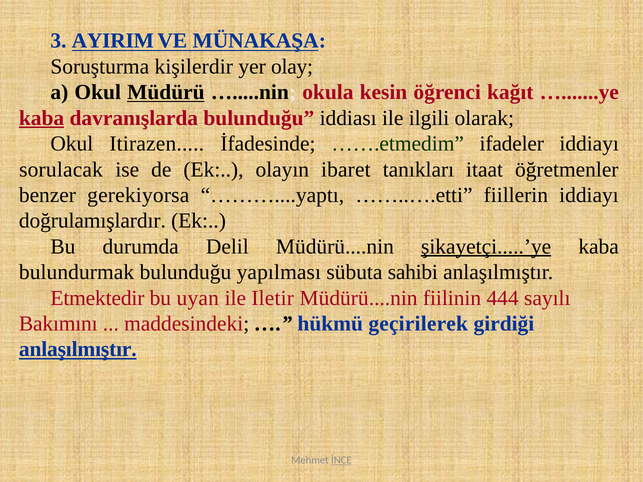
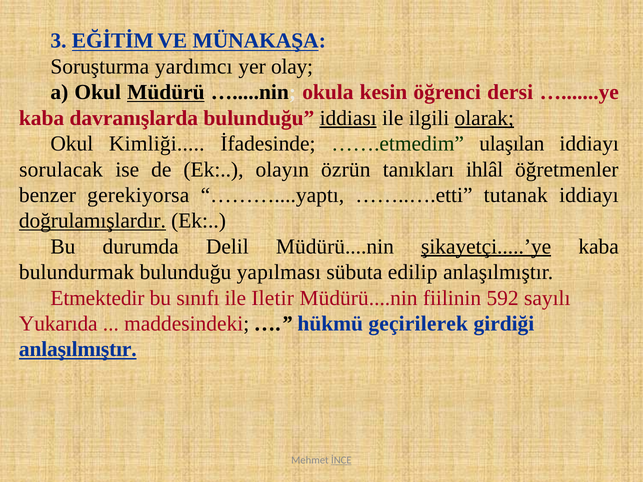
AYIRIM: AYIRIM -> EĞİTİM
kişilerdir: kişilerdir -> yardımcı
kağıt: kağıt -> dersi
kaba at (42, 118) underline: present -> none
iddiası underline: none -> present
olarak underline: none -> present
Itirazen: Itirazen -> Kimliği
ifadeler: ifadeler -> ulaşılan
ibaret: ibaret -> özrün
itaat: itaat -> ihlâl
fiillerin: fiillerin -> tutanak
doğrulamışlardır underline: none -> present
sahibi: sahibi -> edilip
uyan: uyan -> sınıfı
444: 444 -> 592
Bakımını: Bakımını -> Yukarıda
